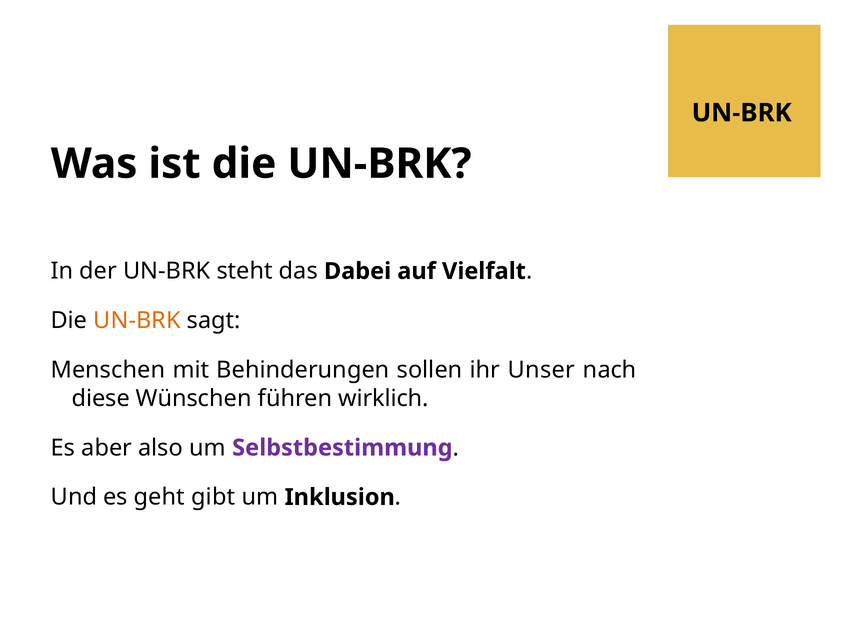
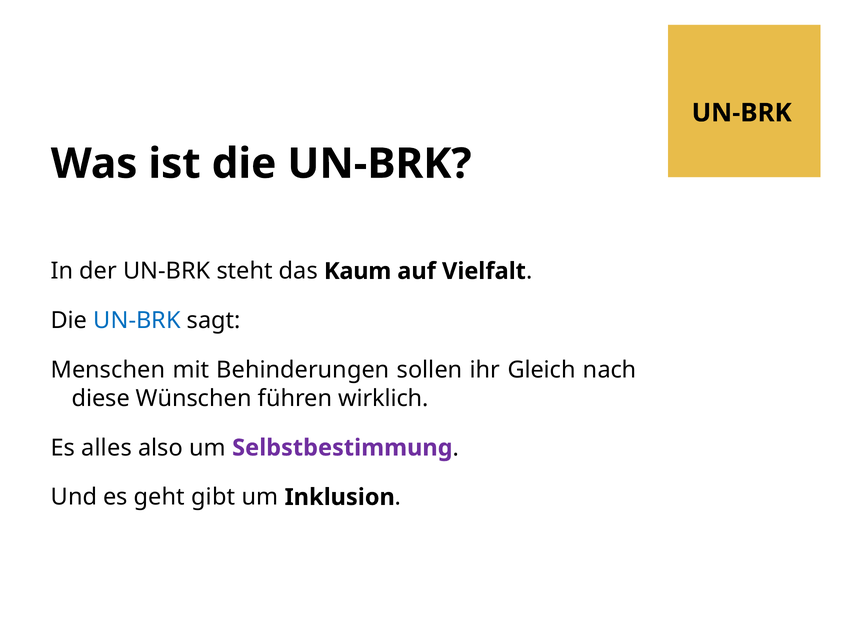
Dabei: Dabei -> Kaum
UN-BRK at (137, 321) colour: orange -> blue
Unser: Unser -> Gleich
aber: aber -> alles
